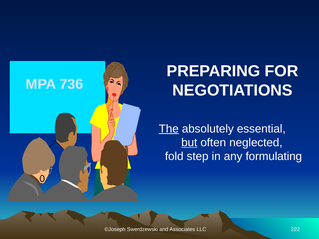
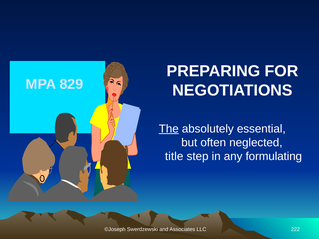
736: 736 -> 829
but underline: present -> none
fold: fold -> title
